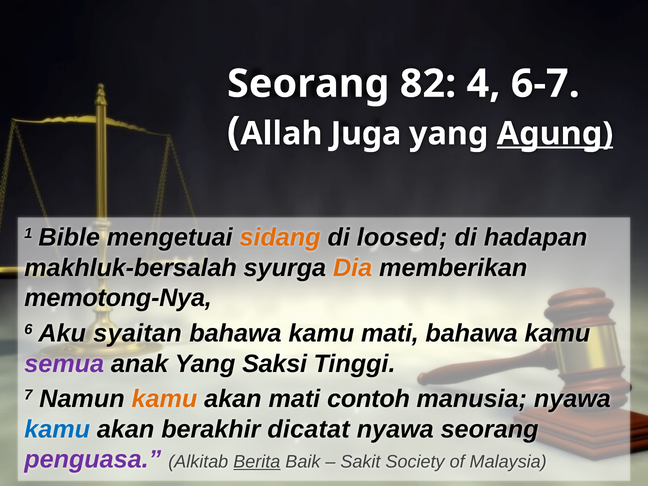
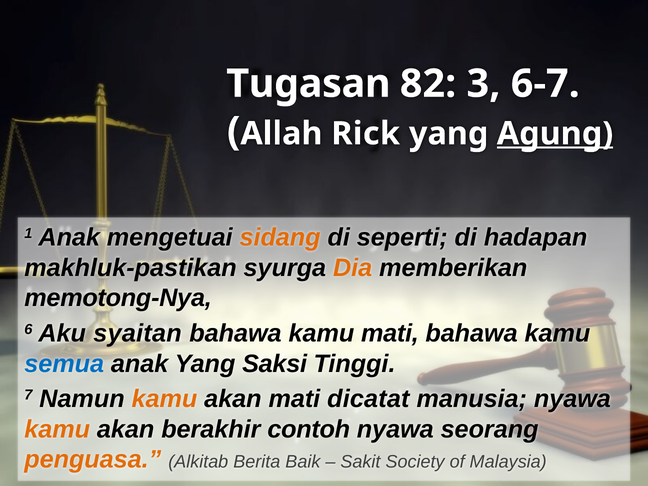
Seorang at (308, 84): Seorang -> Tugasan
4: 4 -> 3
Juga: Juga -> Rick
1 Bible: Bible -> Anak
loosed: loosed -> seperti
makhluk-bersalah: makhluk-bersalah -> makhluk-pastikan
semua colour: purple -> blue
contoh: contoh -> dicatat
kamu at (57, 429) colour: blue -> orange
dicatat: dicatat -> contoh
penguasa colour: purple -> orange
Berita underline: present -> none
